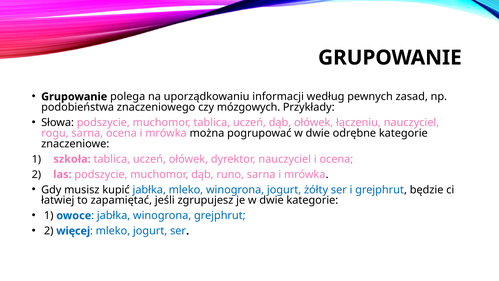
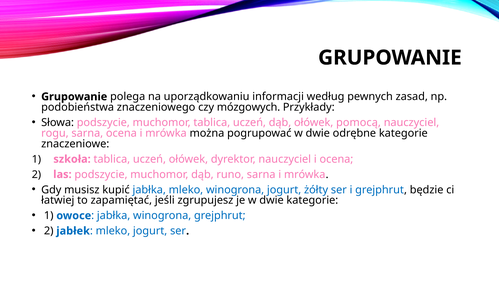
łączeniu: łączeniu -> pomocą
więcej: więcej -> jabłek
